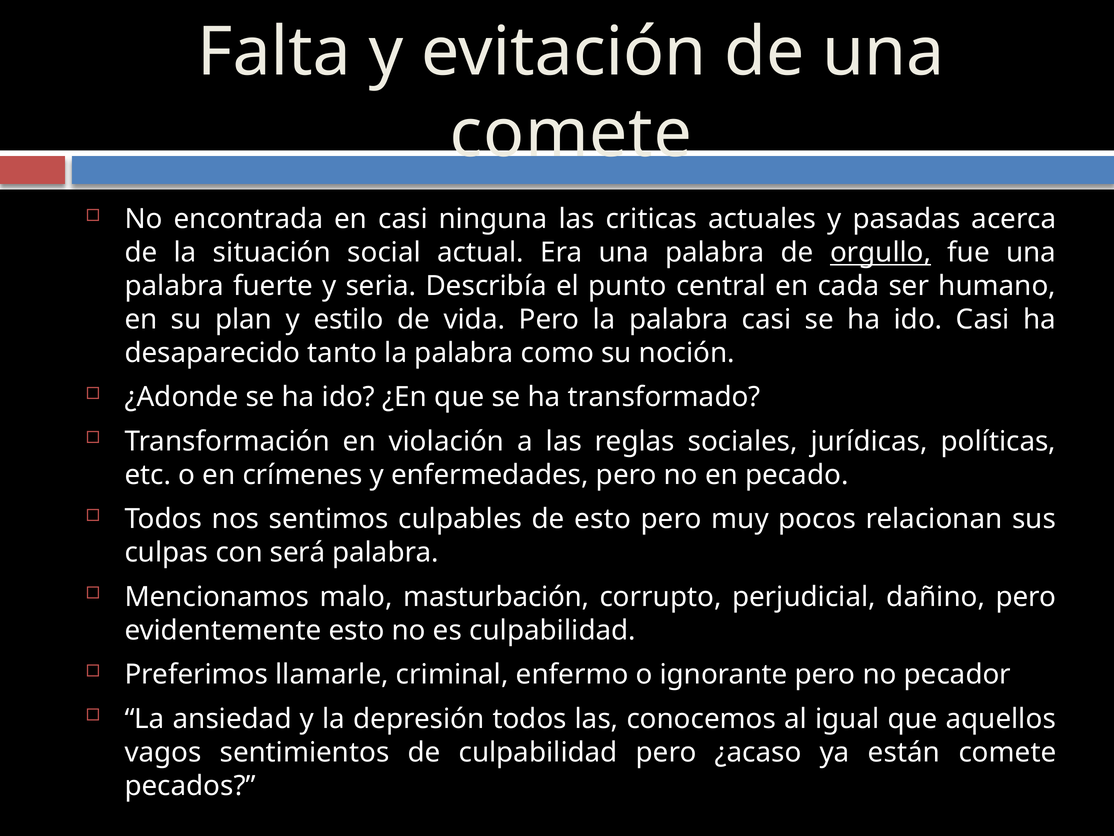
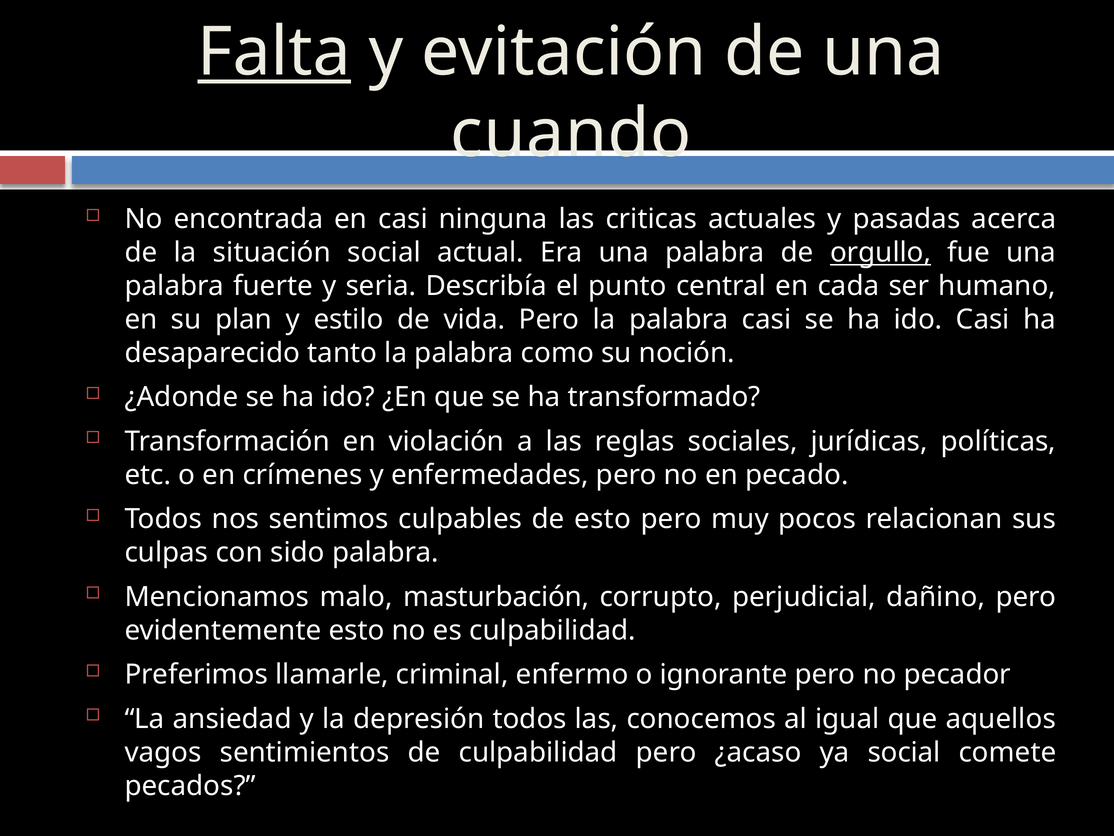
Falta underline: none -> present
comete at (571, 134): comete -> cuando
será: será -> sido
ya están: están -> social
